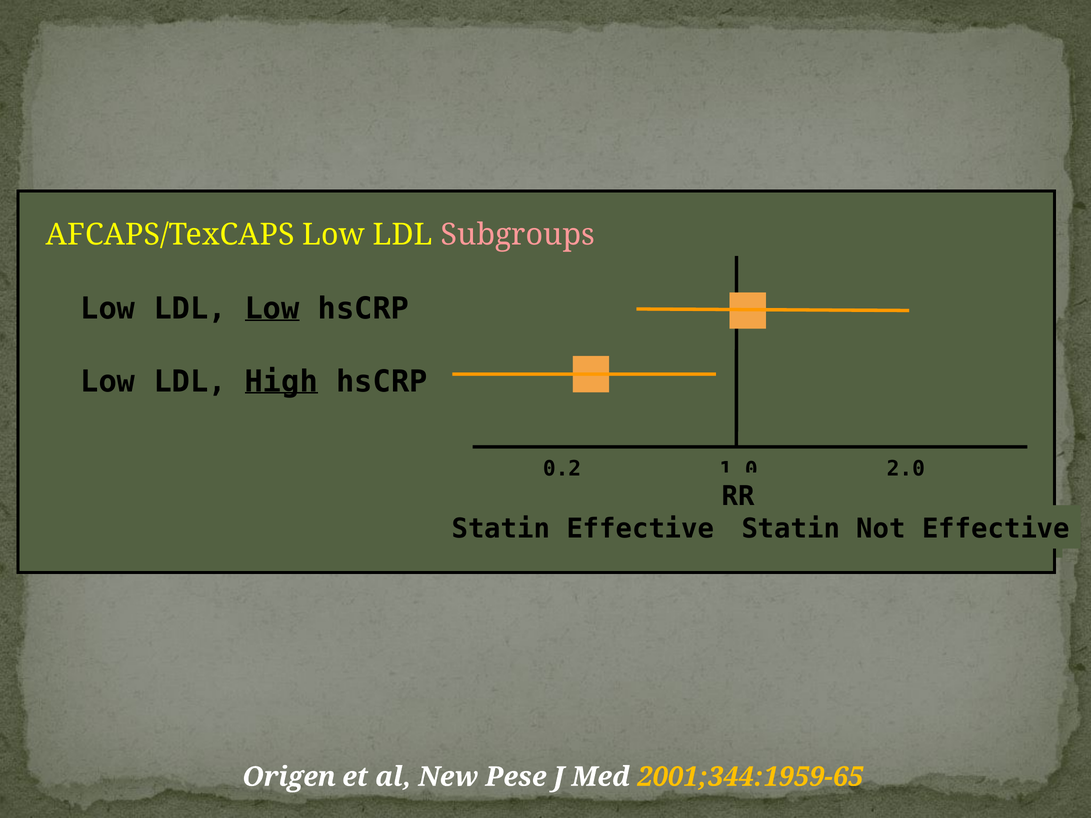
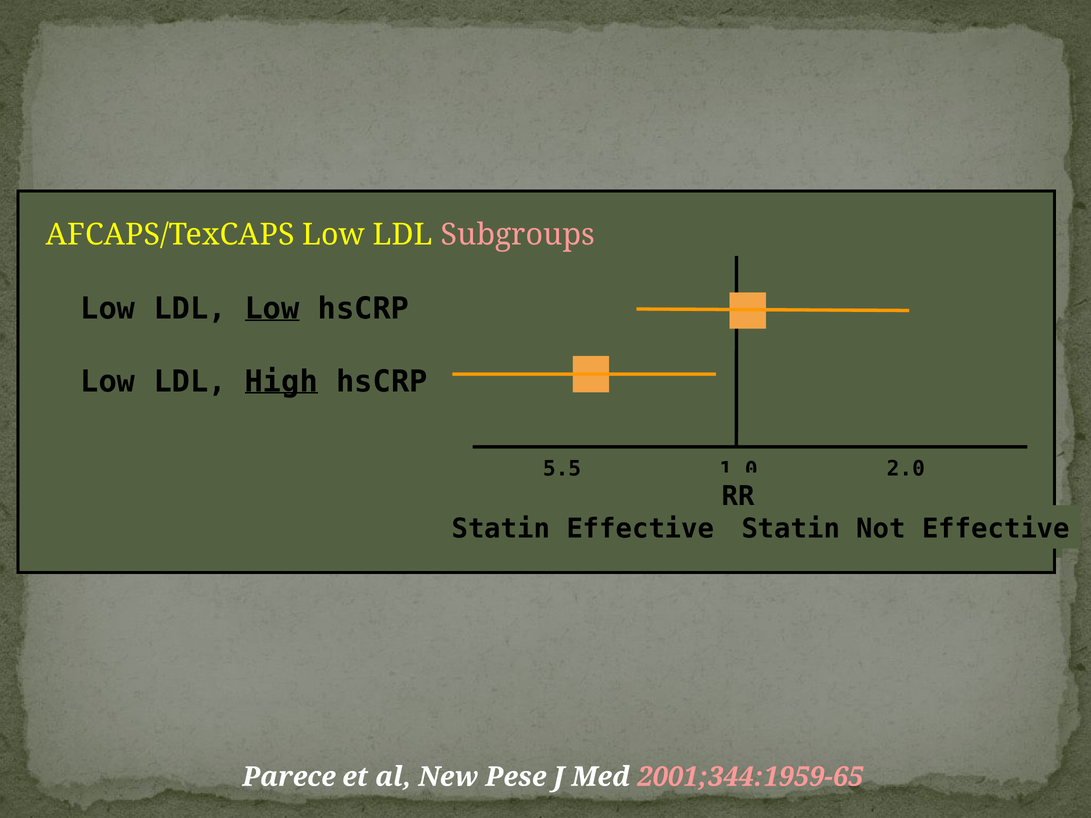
0.2: 0.2 -> 5.5
Origen: Origen -> Parece
2001;344:1959-65 colour: yellow -> pink
